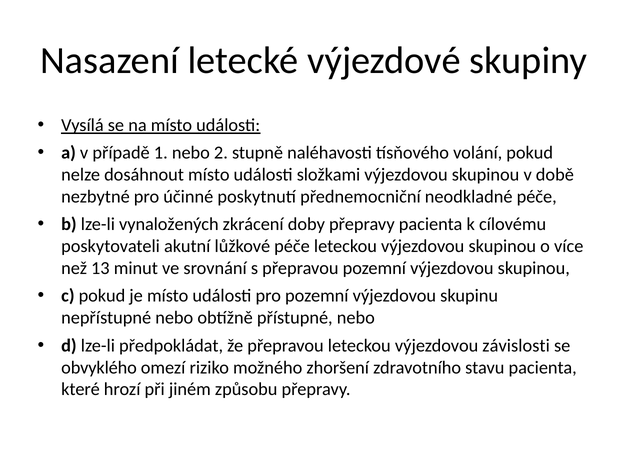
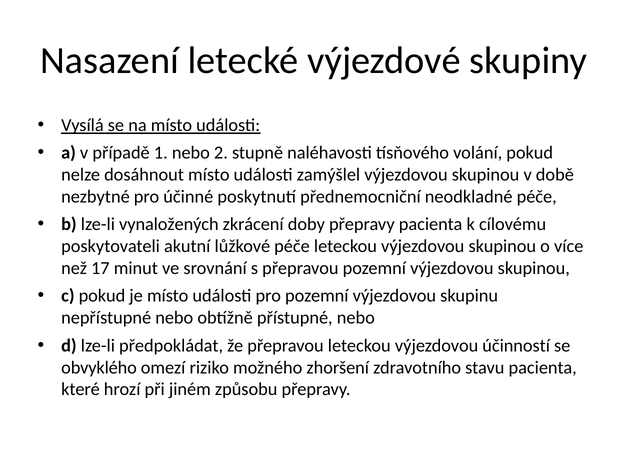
složkami: složkami -> zamýšlel
13: 13 -> 17
závislosti: závislosti -> účinností
